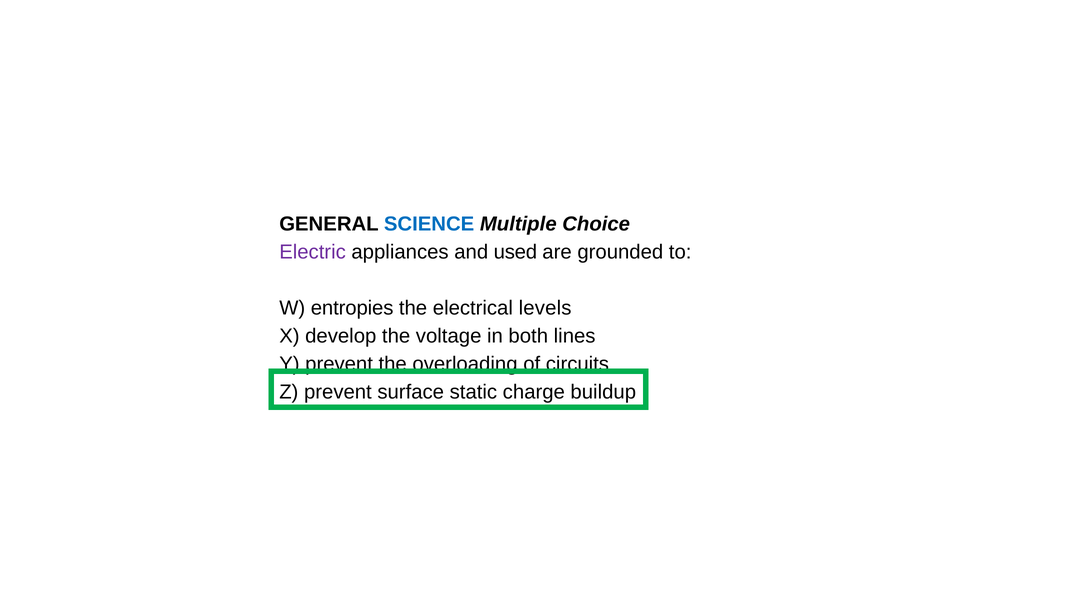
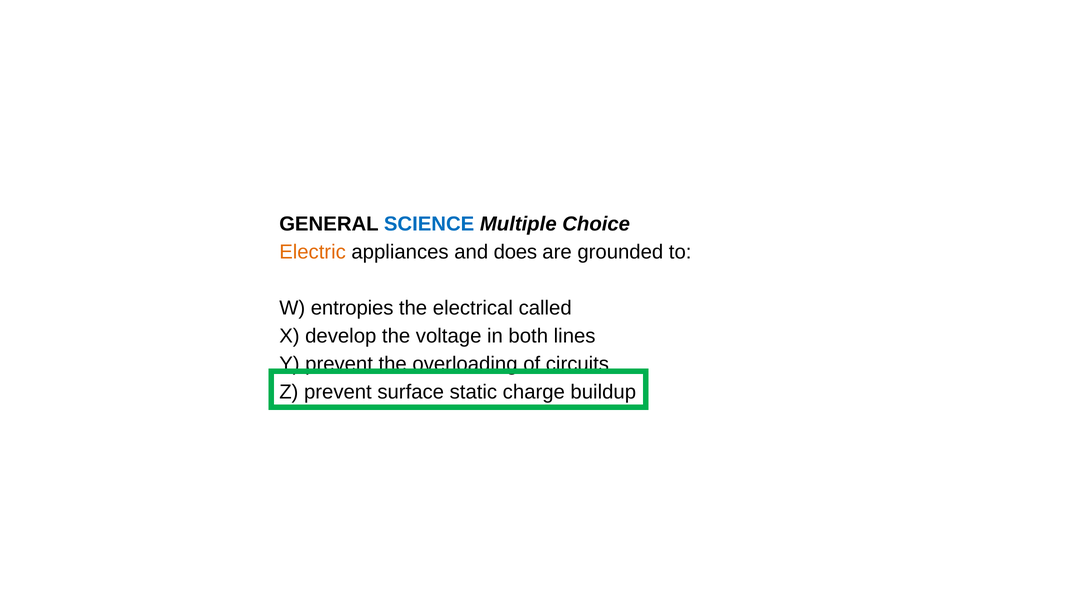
Electric colour: purple -> orange
used: used -> does
levels: levels -> called
